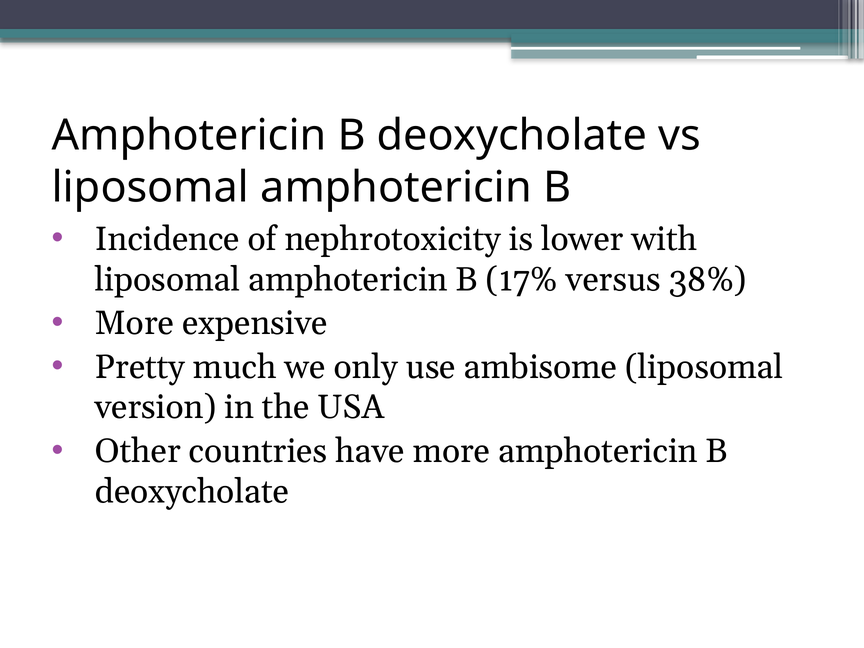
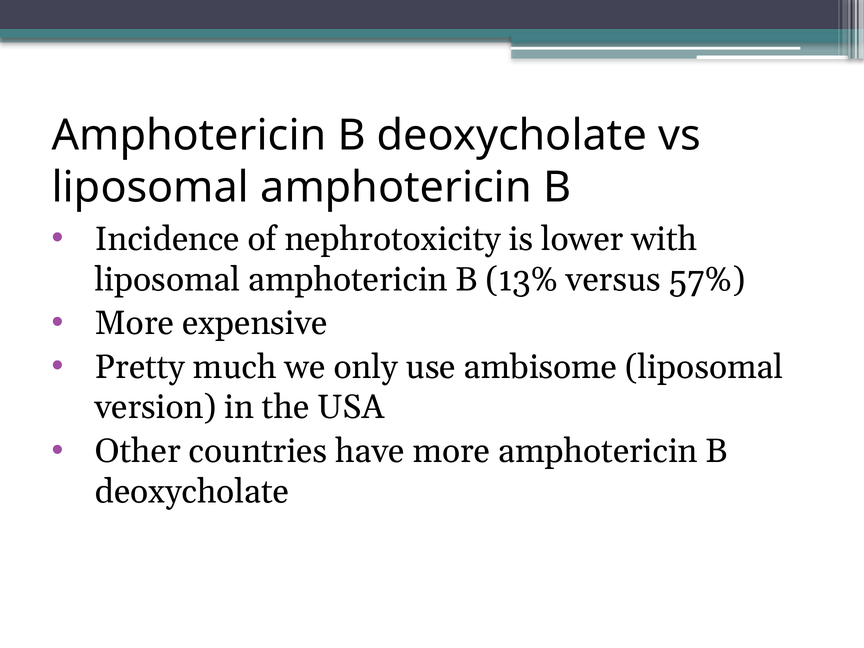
17%: 17% -> 13%
38%: 38% -> 57%
